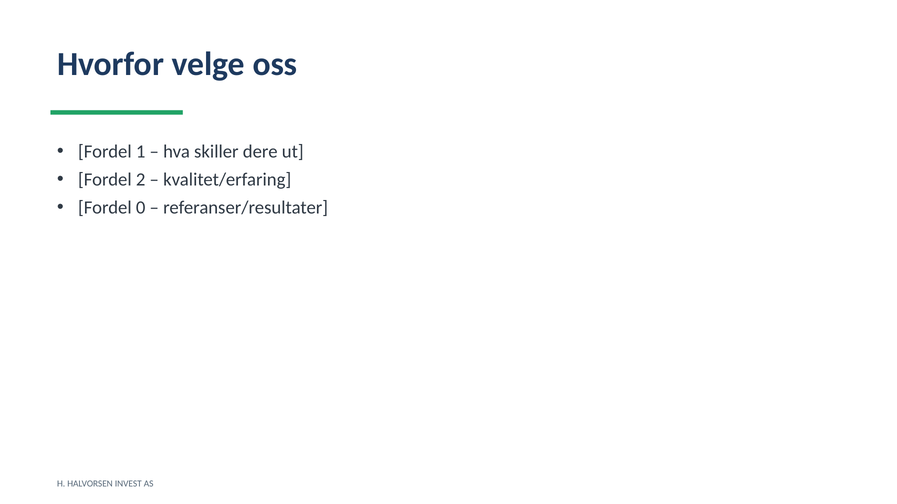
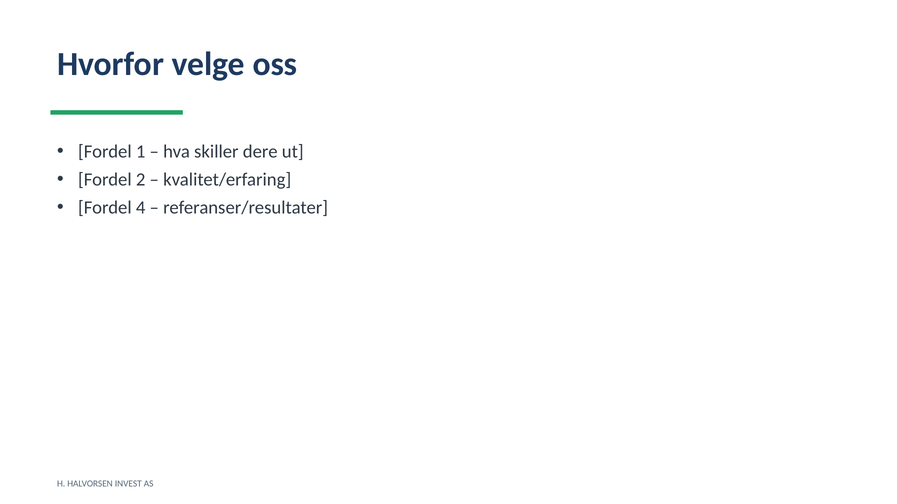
0: 0 -> 4
